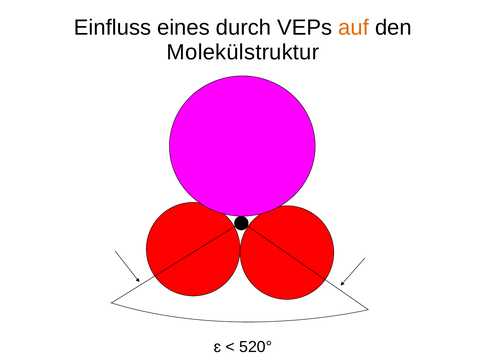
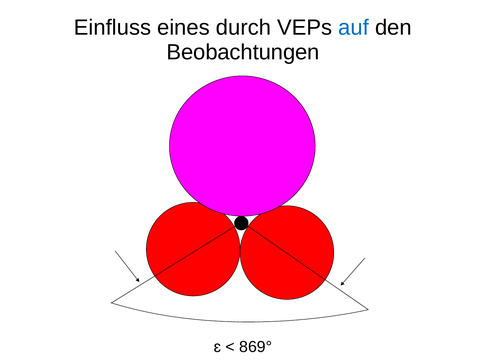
auf colour: orange -> blue
Molekülstruktur: Molekülstruktur -> Beobachtungen
520°: 520° -> 869°
